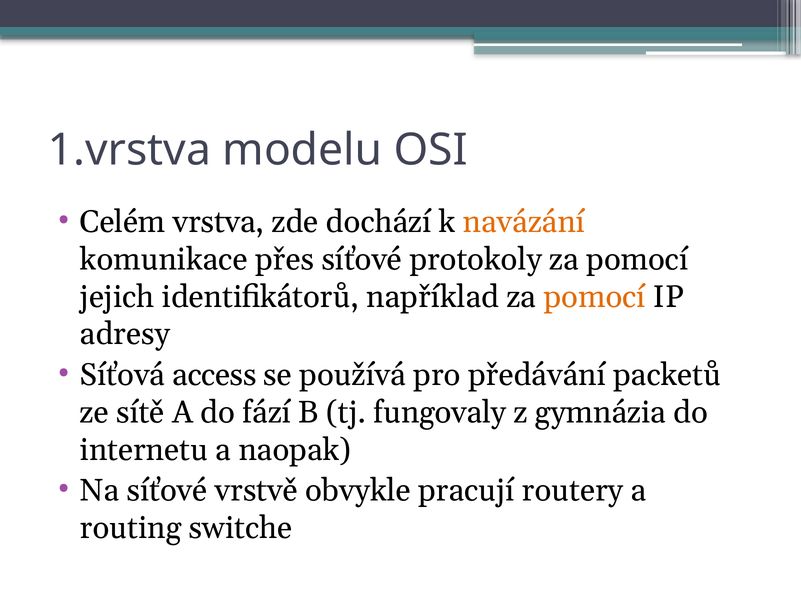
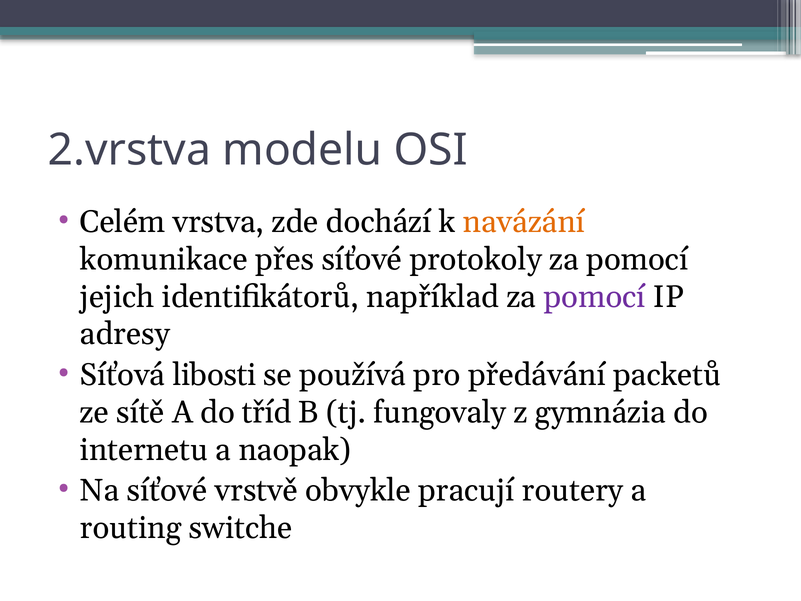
1.vrstva: 1.vrstva -> 2.vrstva
pomocí at (595, 297) colour: orange -> purple
access: access -> libosti
fází: fází -> tříd
